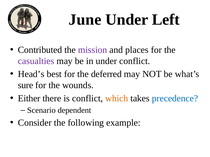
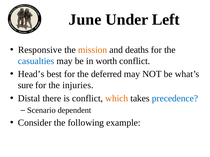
Contributed: Contributed -> Responsive
mission colour: purple -> orange
places: places -> deaths
casualties colour: purple -> blue
in under: under -> worth
wounds: wounds -> injuries
Either: Either -> Distal
